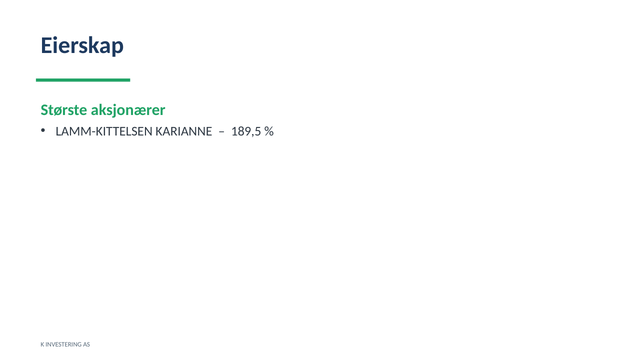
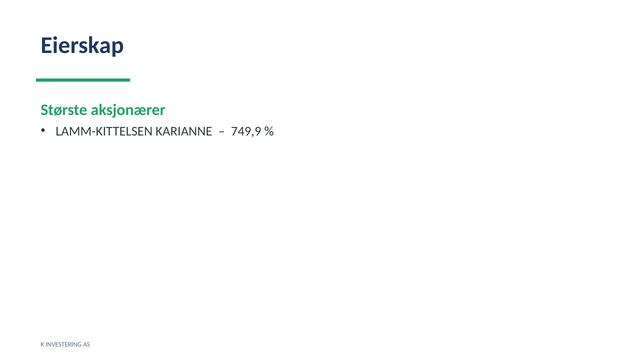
189,5: 189,5 -> 749,9
